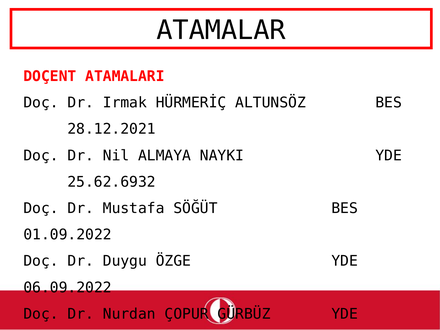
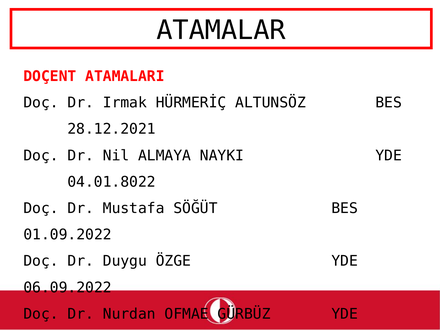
25.62.6932: 25.62.6932 -> 04.01.8022
ÇOPUR: ÇOPUR -> OFMAE
